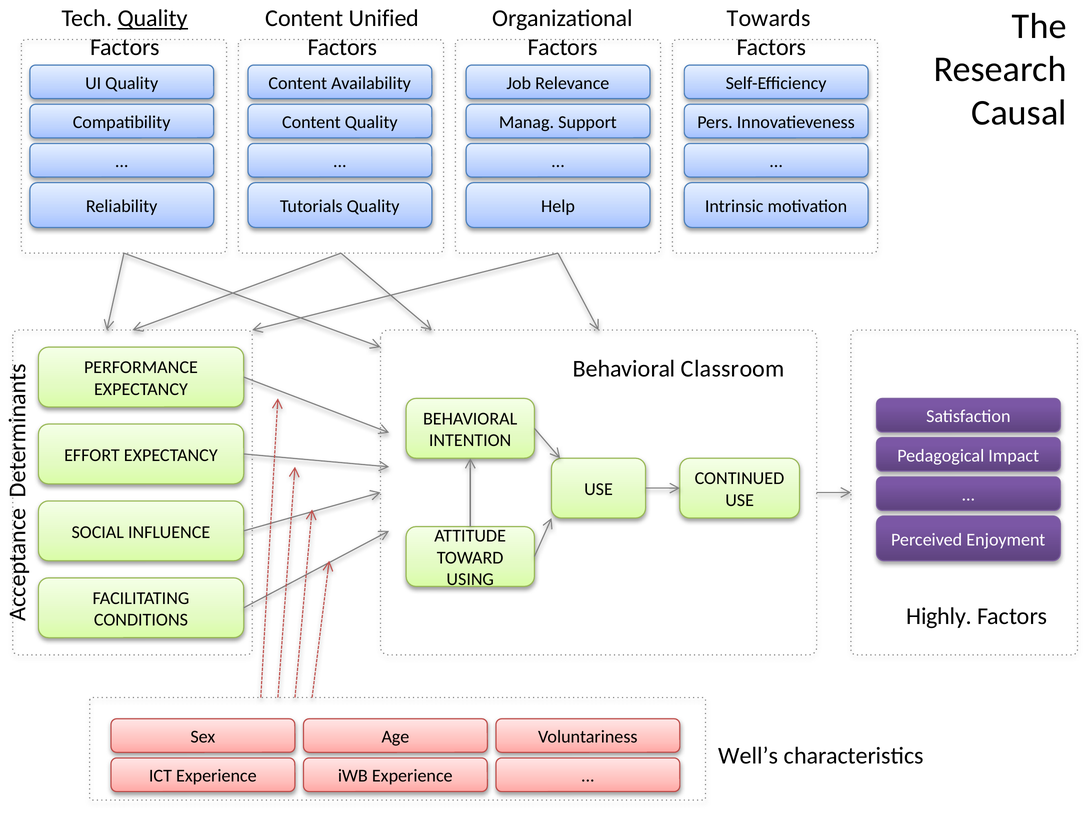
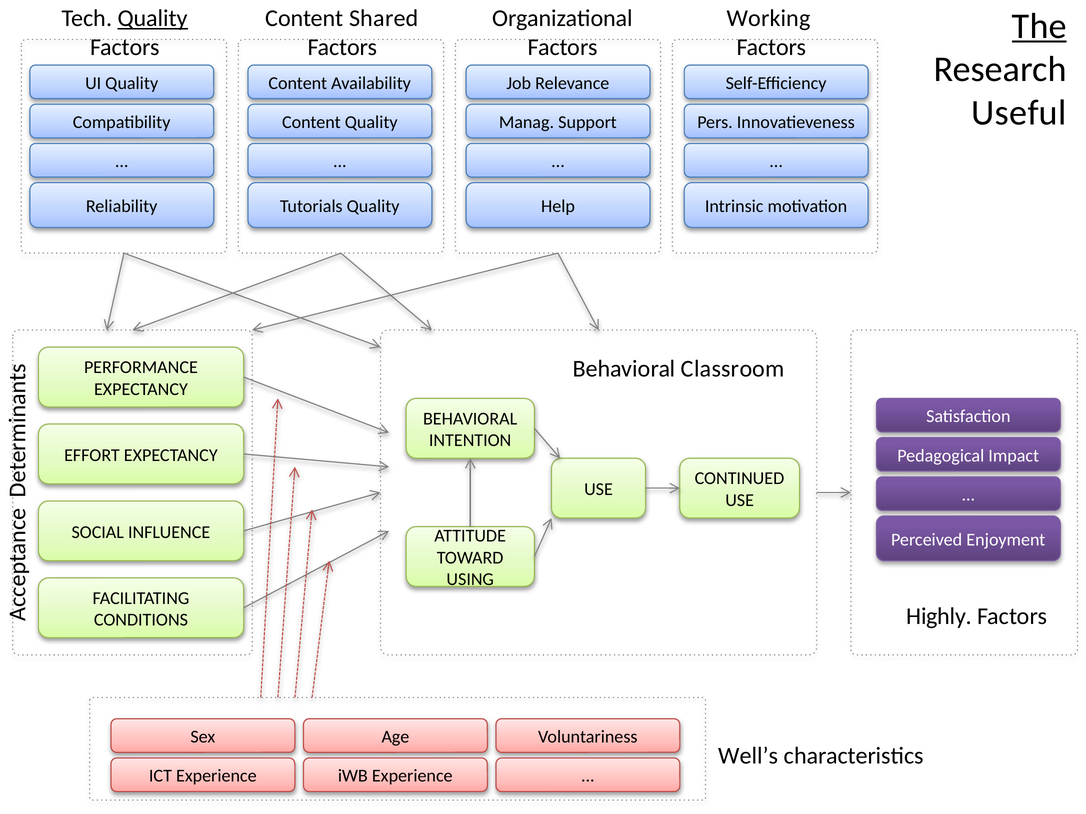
Unified: Unified -> Shared
Towards: Towards -> Working
The underline: none -> present
Causal: Causal -> Useful
